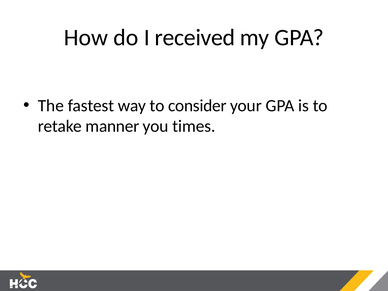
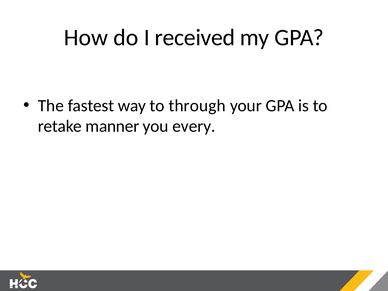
consider: consider -> through
times: times -> every
